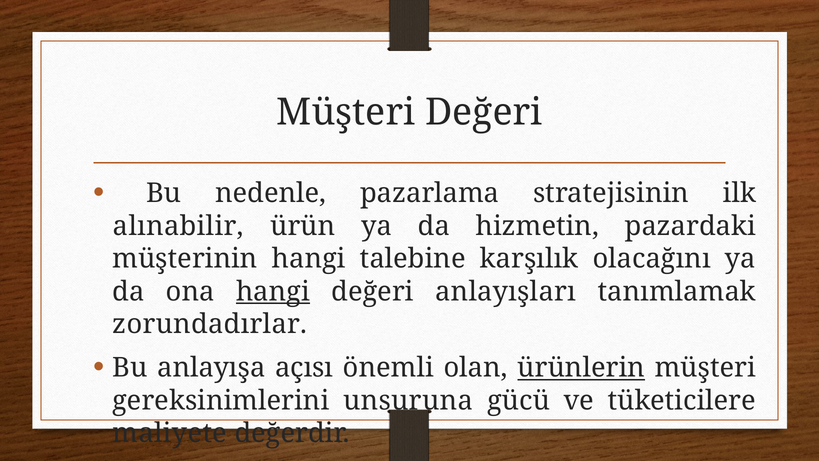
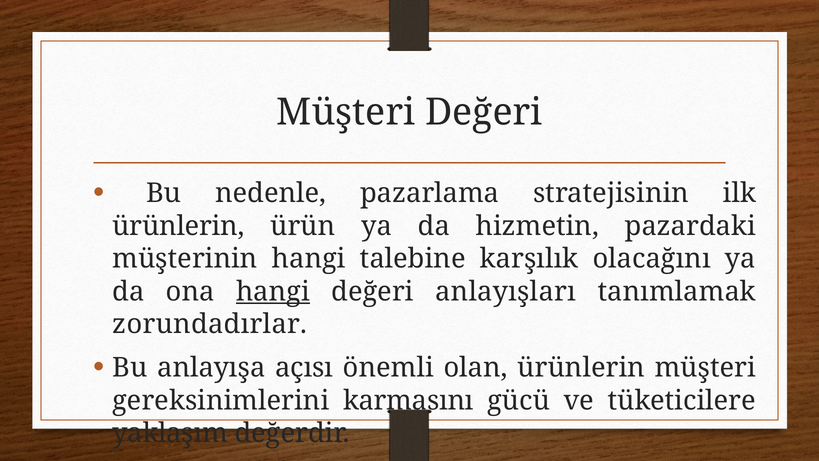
alınabilir at (178, 226): alınabilir -> ürünlerin
ürünlerin at (581, 368) underline: present -> none
unsuruna: unsuruna -> karmasını
maliyete: maliyete -> yaklaşım
